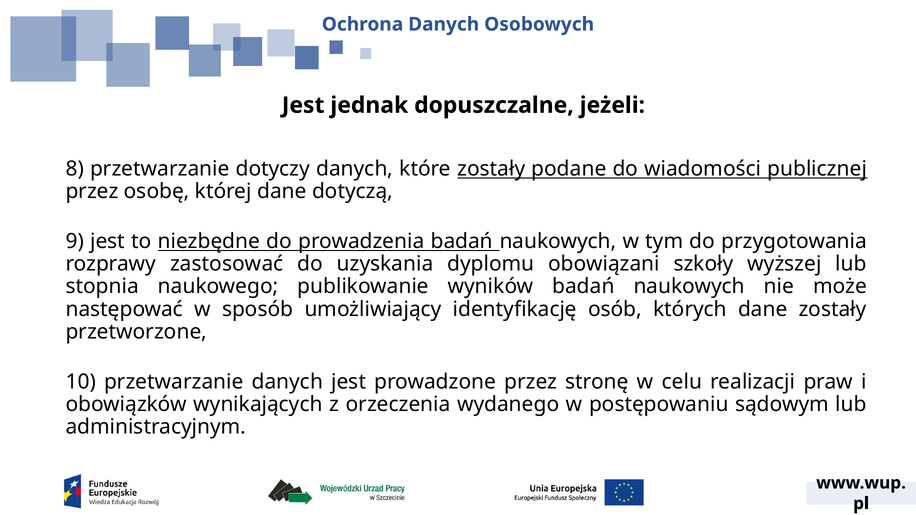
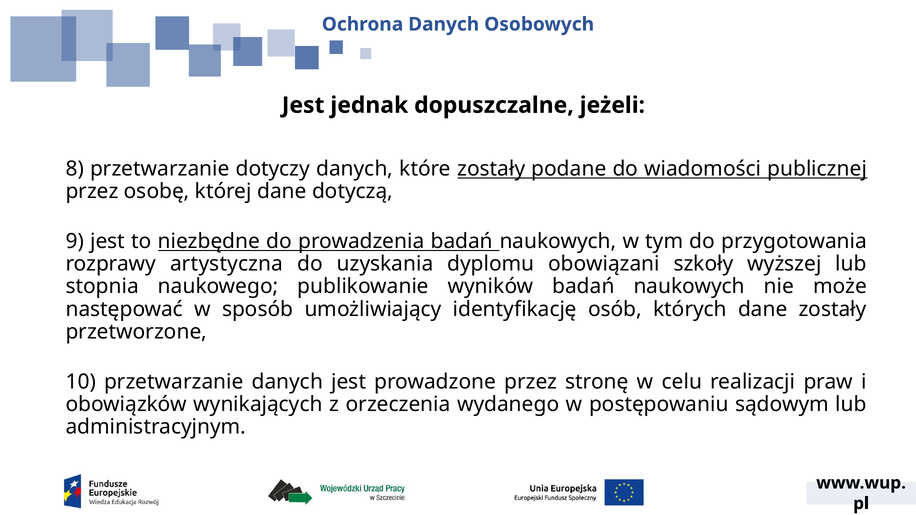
zastosować: zastosować -> artystyczna
